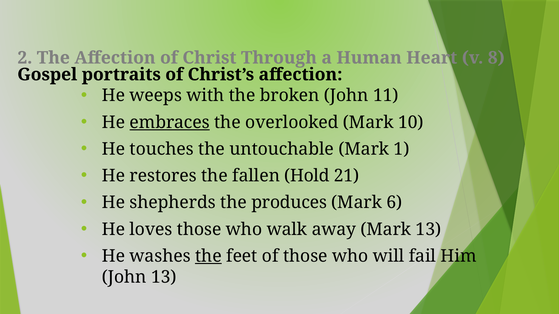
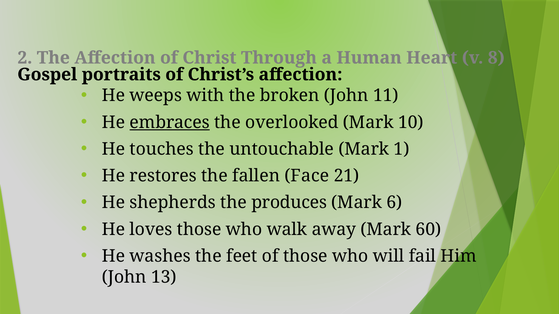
Hold: Hold -> Face
Mark 13: 13 -> 60
the at (208, 256) underline: present -> none
